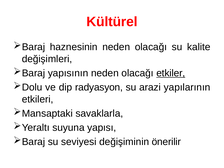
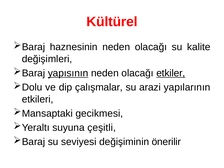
yapısının underline: none -> present
radyasyon: radyasyon -> çalışmalar
savaklarla: savaklarla -> gecikmesi
yapısı: yapısı -> çeşitli
